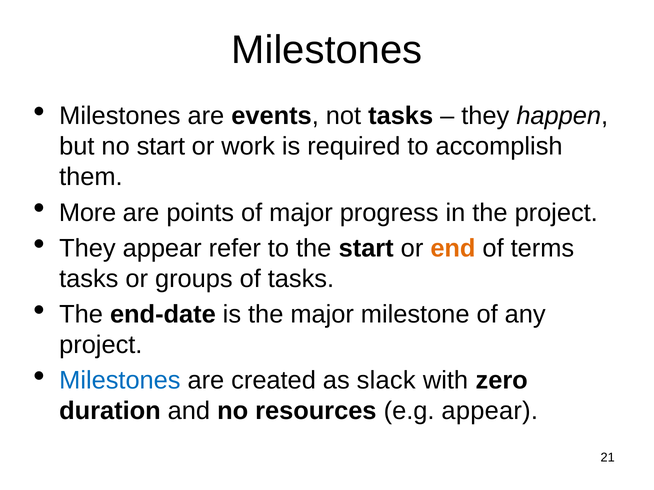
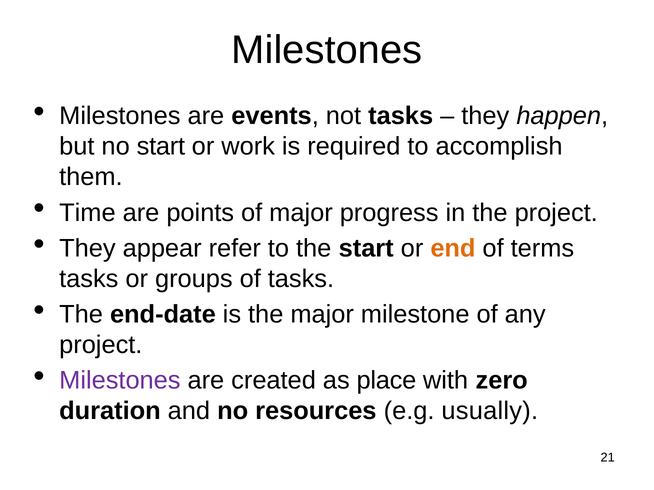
More: More -> Time
Milestones at (120, 381) colour: blue -> purple
slack: slack -> place
e.g appear: appear -> usually
